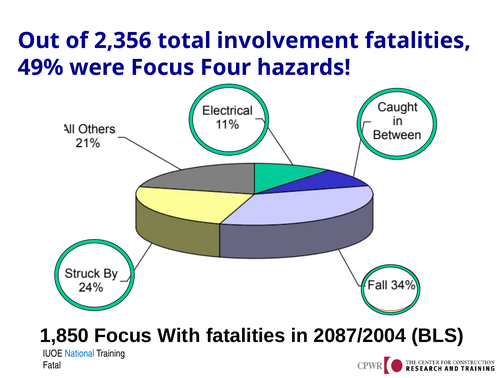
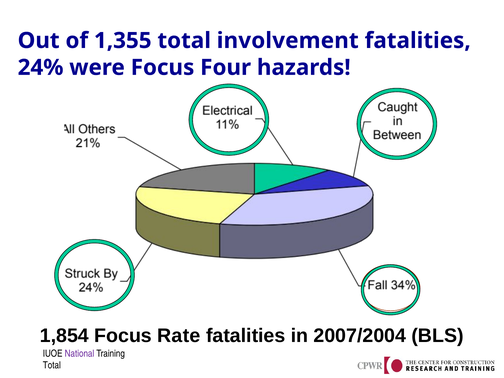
2,356: 2,356 -> 1,355
49%: 49% -> 24%
1,850: 1,850 -> 1,854
With: With -> Rate
2087/2004: 2087/2004 -> 2007/2004
National colour: blue -> purple
Fatal at (52, 365): Fatal -> Total
